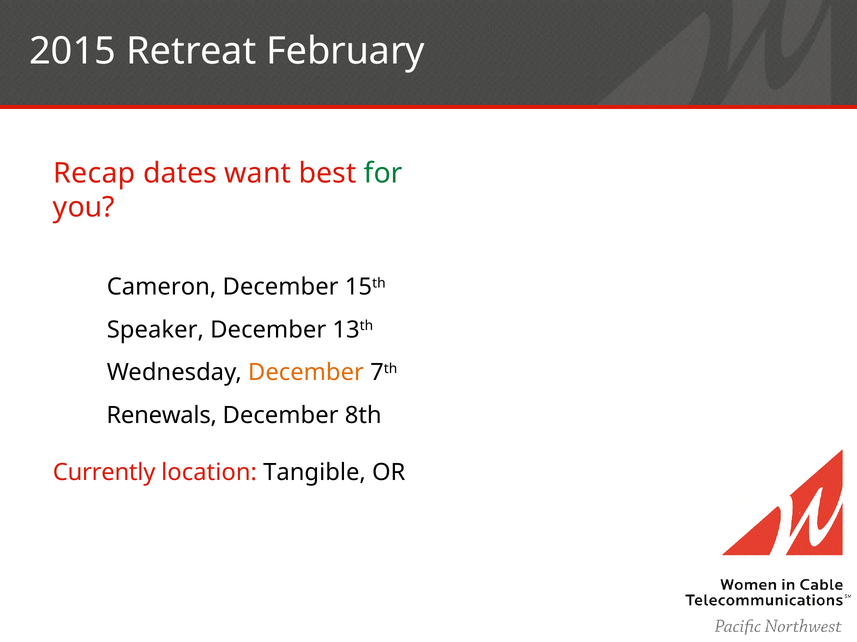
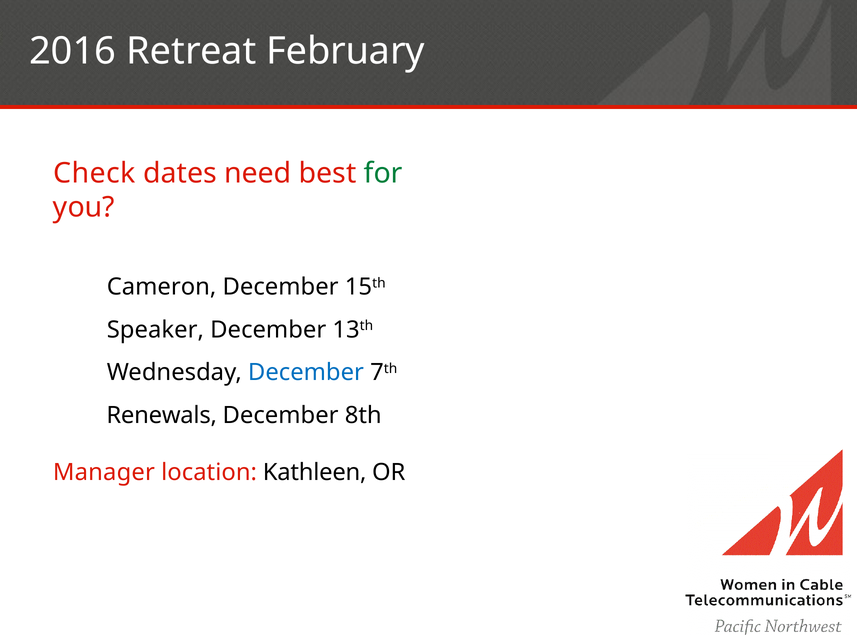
2015: 2015 -> 2016
Recap: Recap -> Check
want: want -> need
December at (306, 373) colour: orange -> blue
Currently: Currently -> Manager
Tangible: Tangible -> Kathleen
